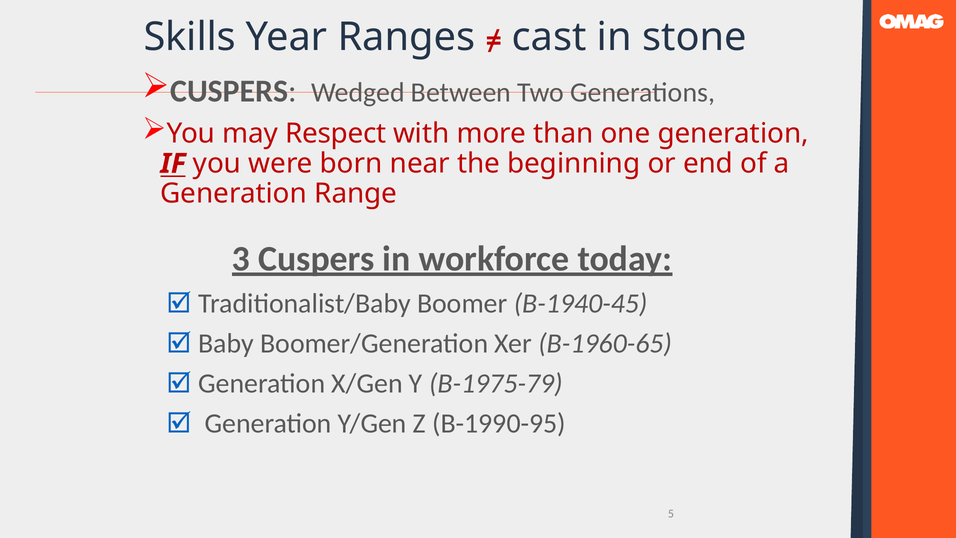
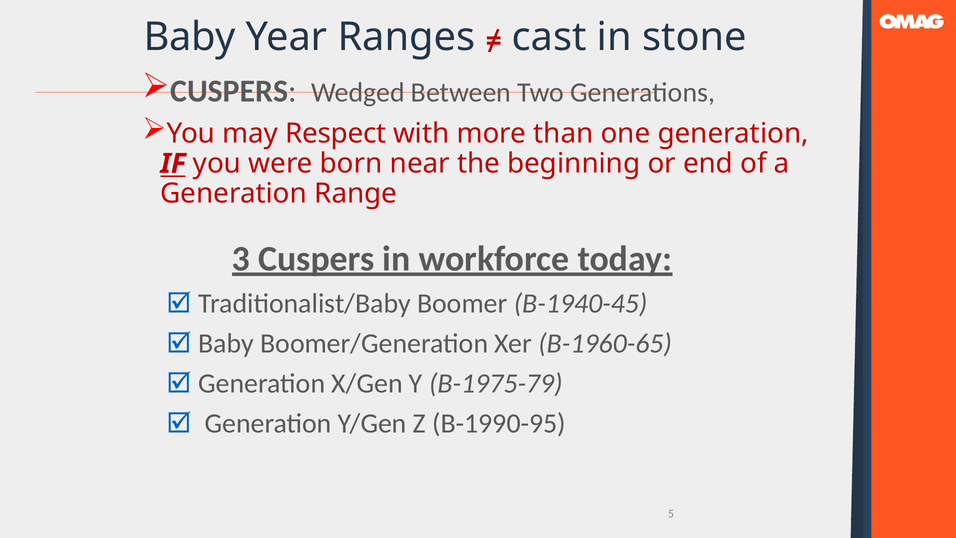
Skills at (190, 37): Skills -> Baby
